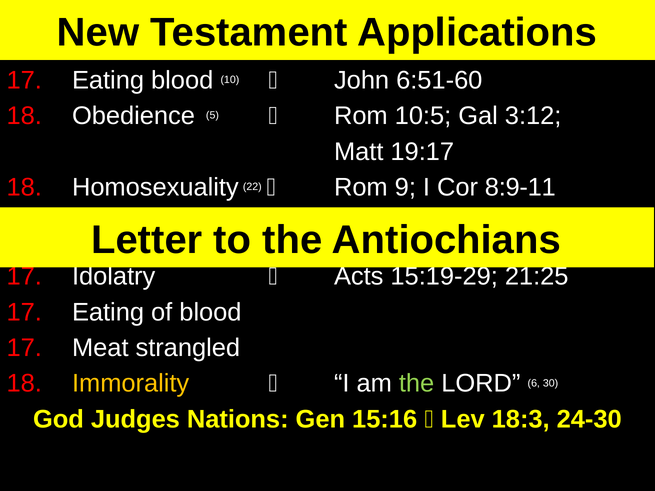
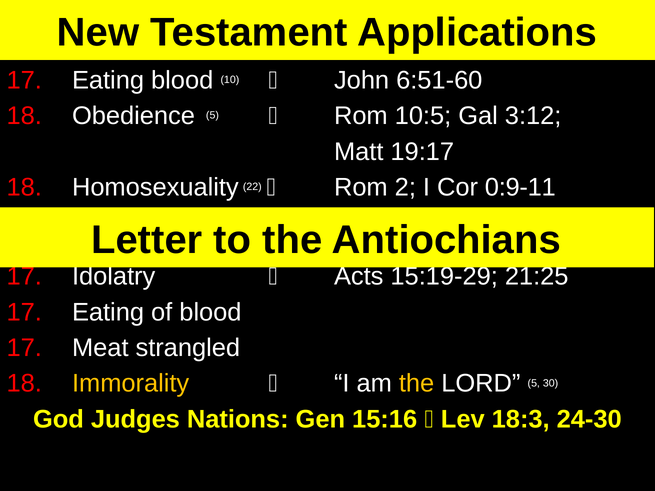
9: 9 -> 2
8:9-11: 8:9-11 -> 0:9-11
the at (417, 384) colour: light green -> yellow
LORD 6: 6 -> 5
